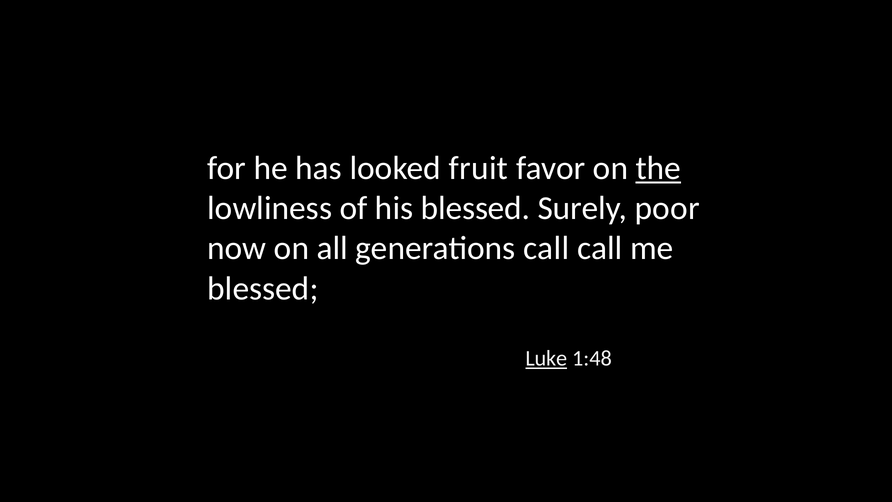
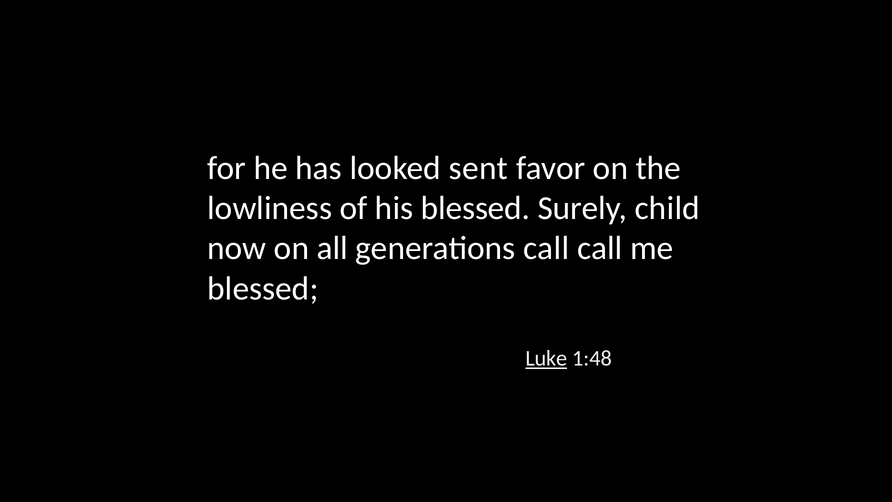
fruit: fruit -> sent
the underline: present -> none
poor: poor -> child
